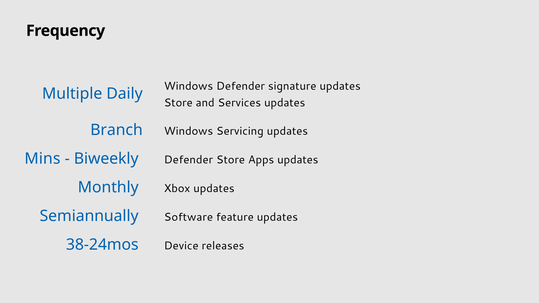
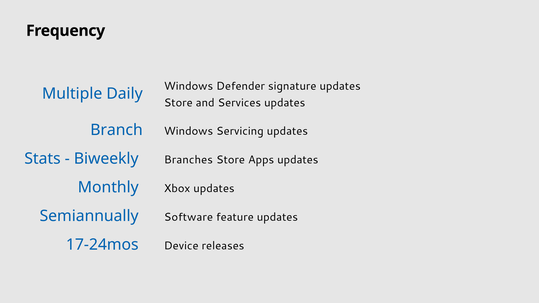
Mins: Mins -> Stats
Biweekly Defender: Defender -> Branches
38-24mos: 38-24mos -> 17-24mos
